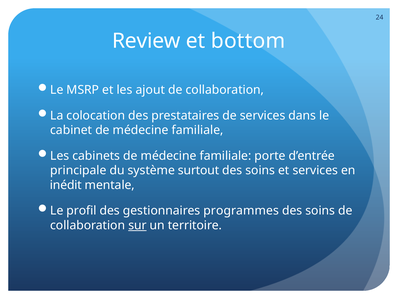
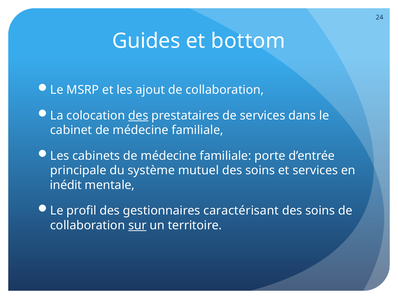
Review: Review -> Guides
des at (138, 115) underline: none -> present
surtout: surtout -> mutuel
programmes: programmes -> caractérisant
